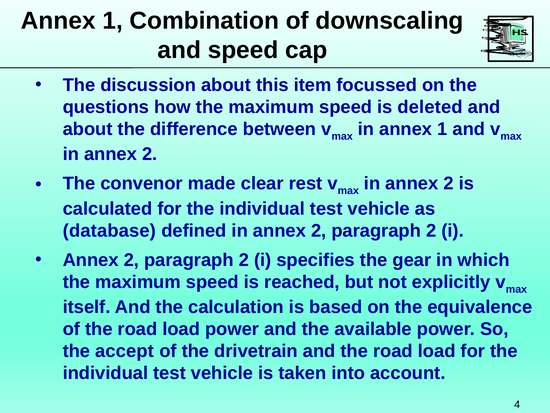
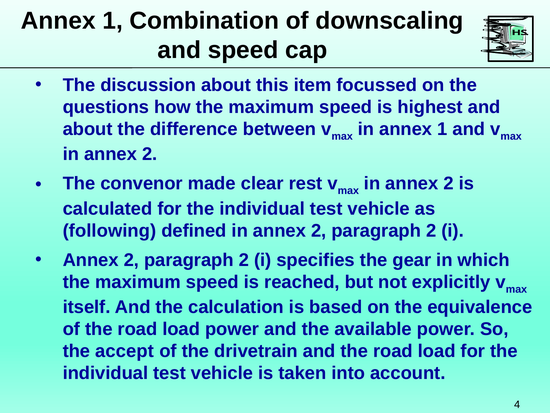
deleted: deleted -> highest
database: database -> following
